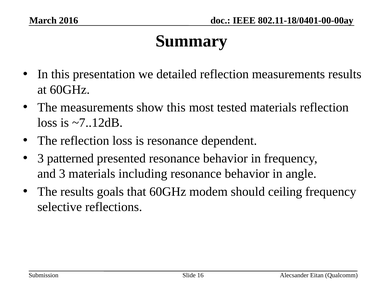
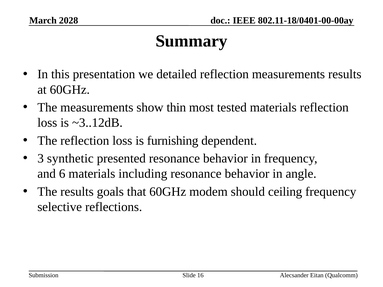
2016: 2016 -> 2028
show this: this -> thin
~7..12dB: ~7..12dB -> ~3..12dB
is resonance: resonance -> furnishing
patterned: patterned -> synthetic
and 3: 3 -> 6
